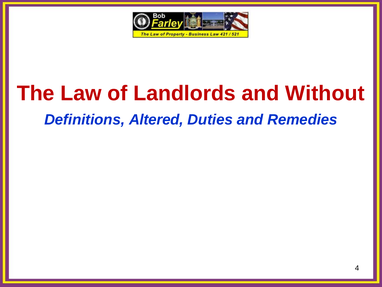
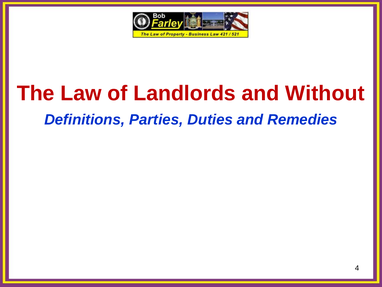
Altered: Altered -> Parties
